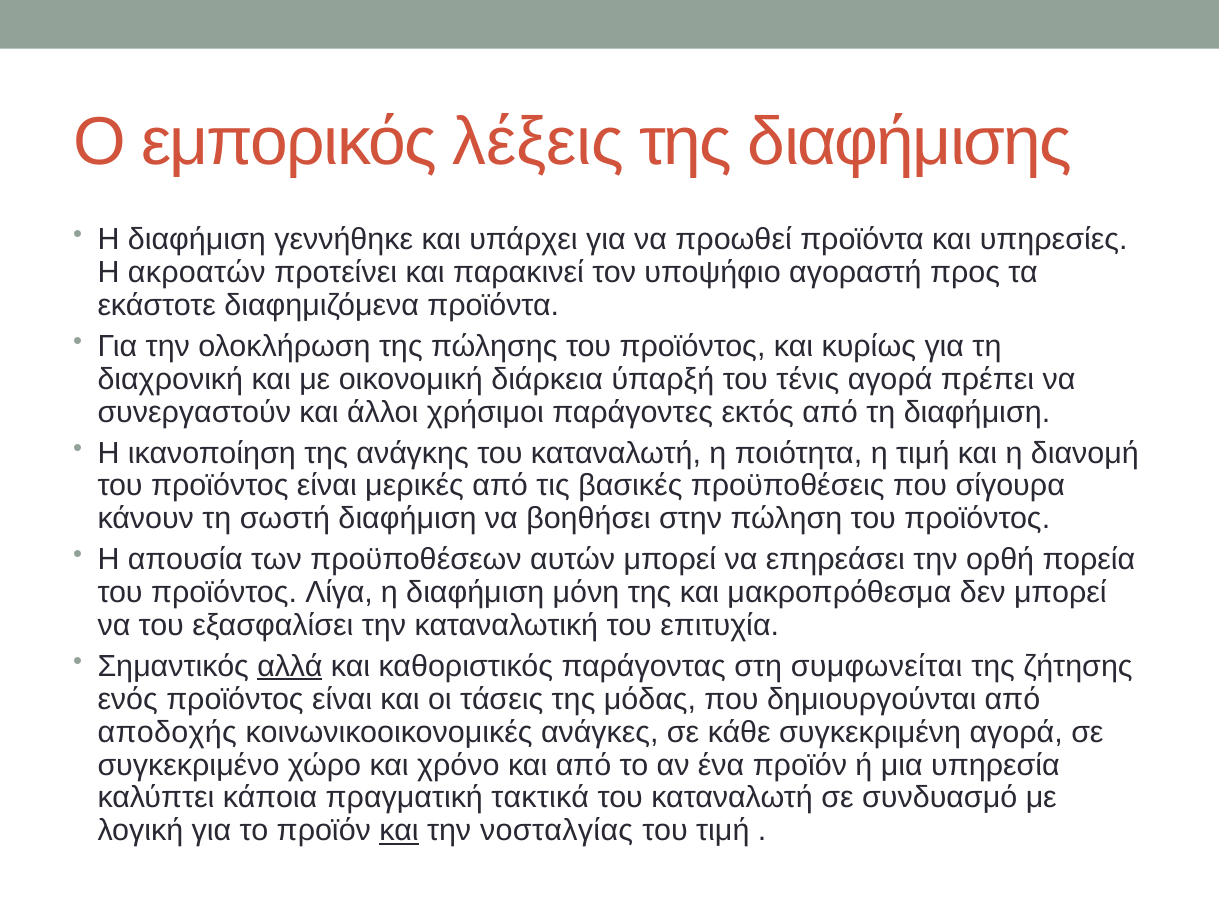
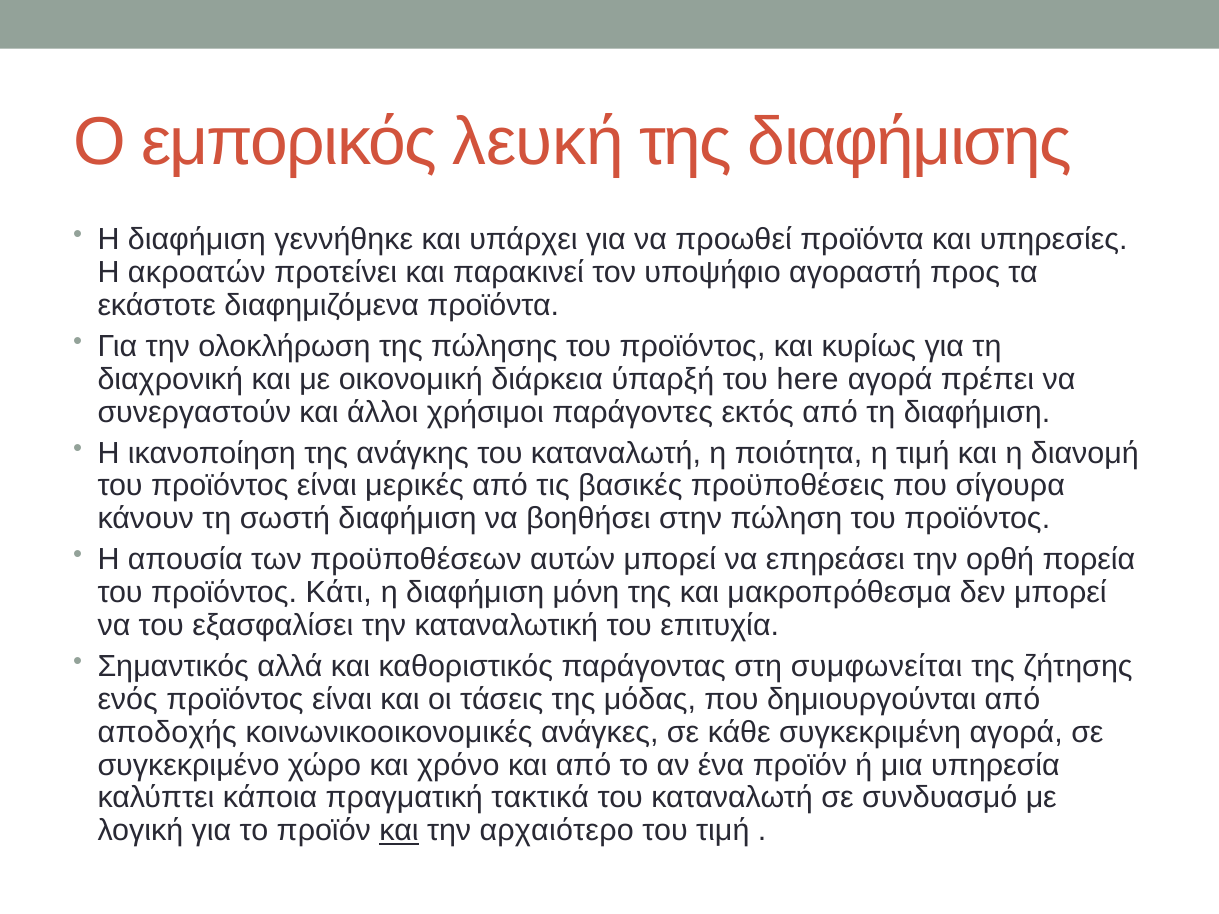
λέξεις: λέξεις -> λευκή
τένις: τένις -> here
Λίγα: Λίγα -> Κάτι
αλλά underline: present -> none
νοσταλγίας: νοσταλγίας -> αρχαιότερο
